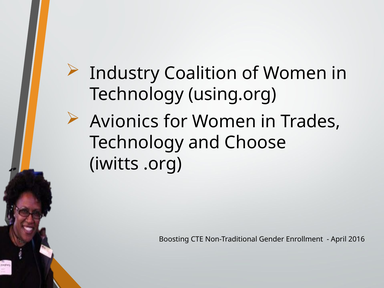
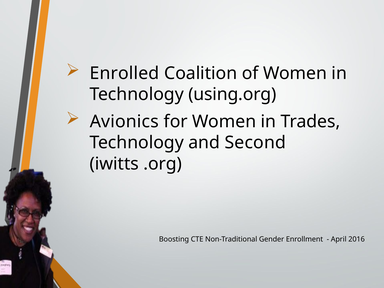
Industry: Industry -> Enrolled
Choose: Choose -> Second
